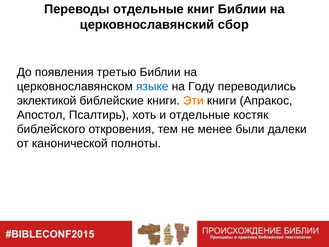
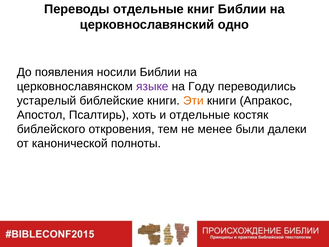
сбор: сбор -> одно
третью: третью -> носили
языке colour: blue -> purple
эклектикой: эклектикой -> устарелый
